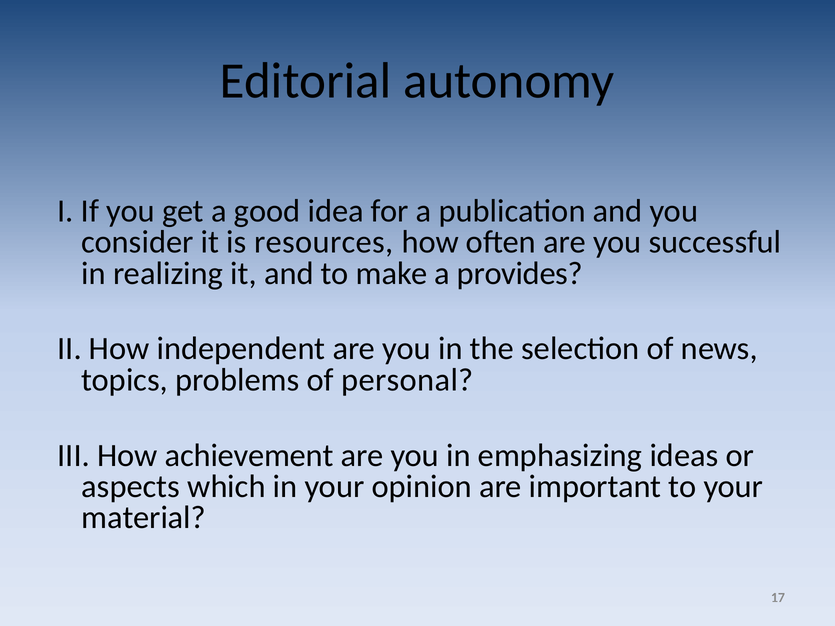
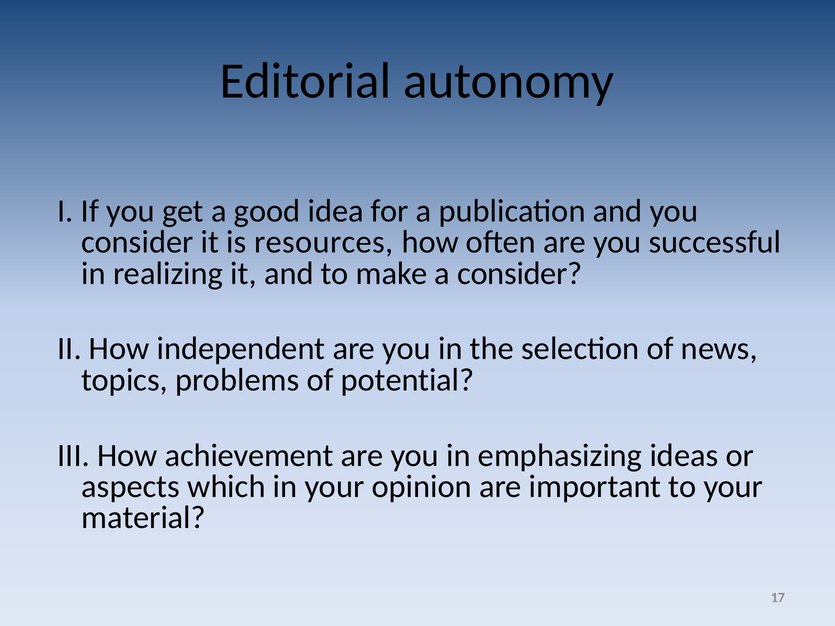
a provides: provides -> consider
personal: personal -> potential
